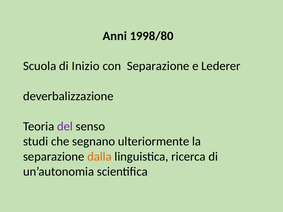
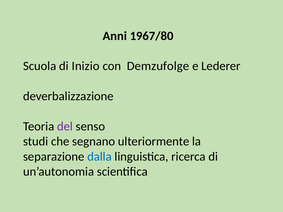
1998/80: 1998/80 -> 1967/80
con Separazione: Separazione -> Demzufolge
dalla colour: orange -> blue
